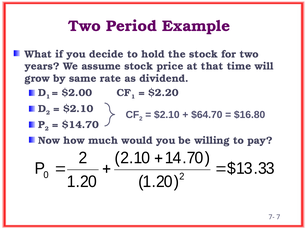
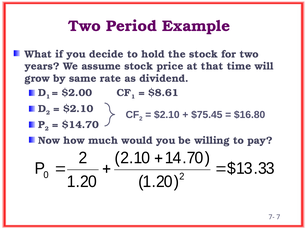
$2.20: $2.20 -> $8.61
$64.70: $64.70 -> $75.45
